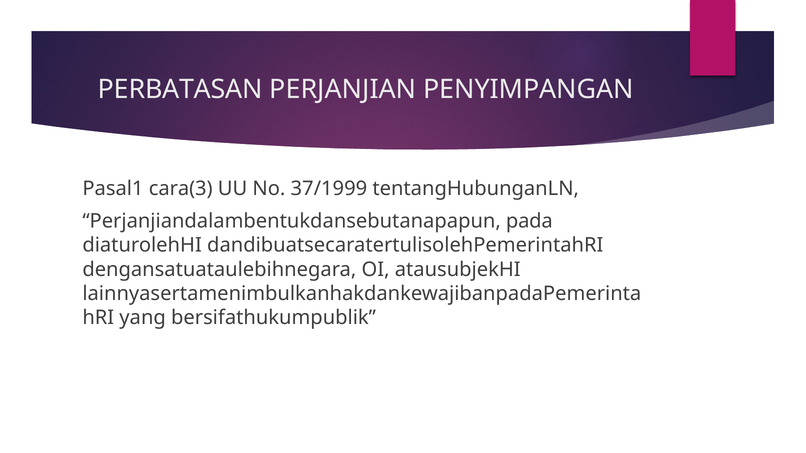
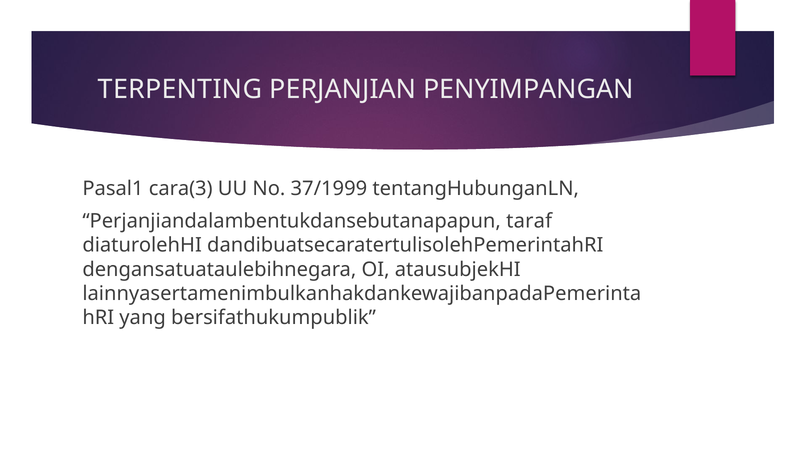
PERBATASAN: PERBATASAN -> TERPENTING
pada: pada -> taraf
